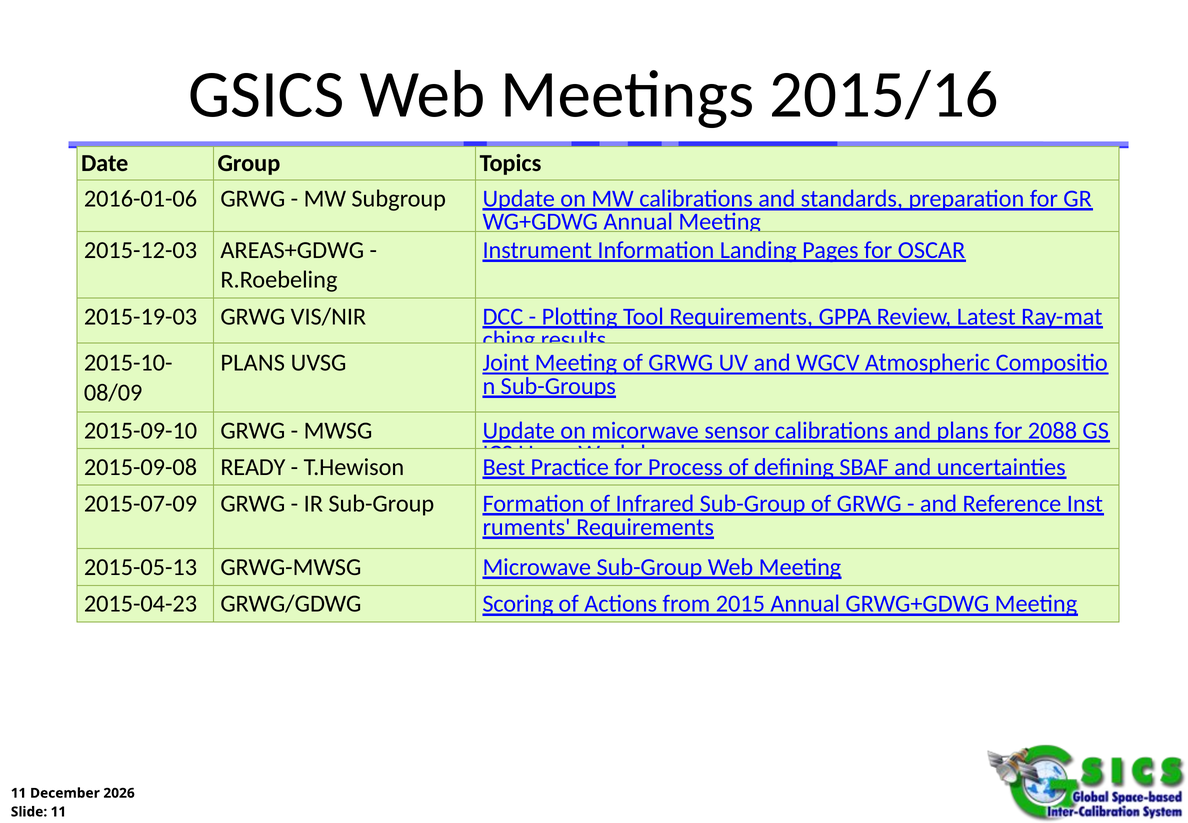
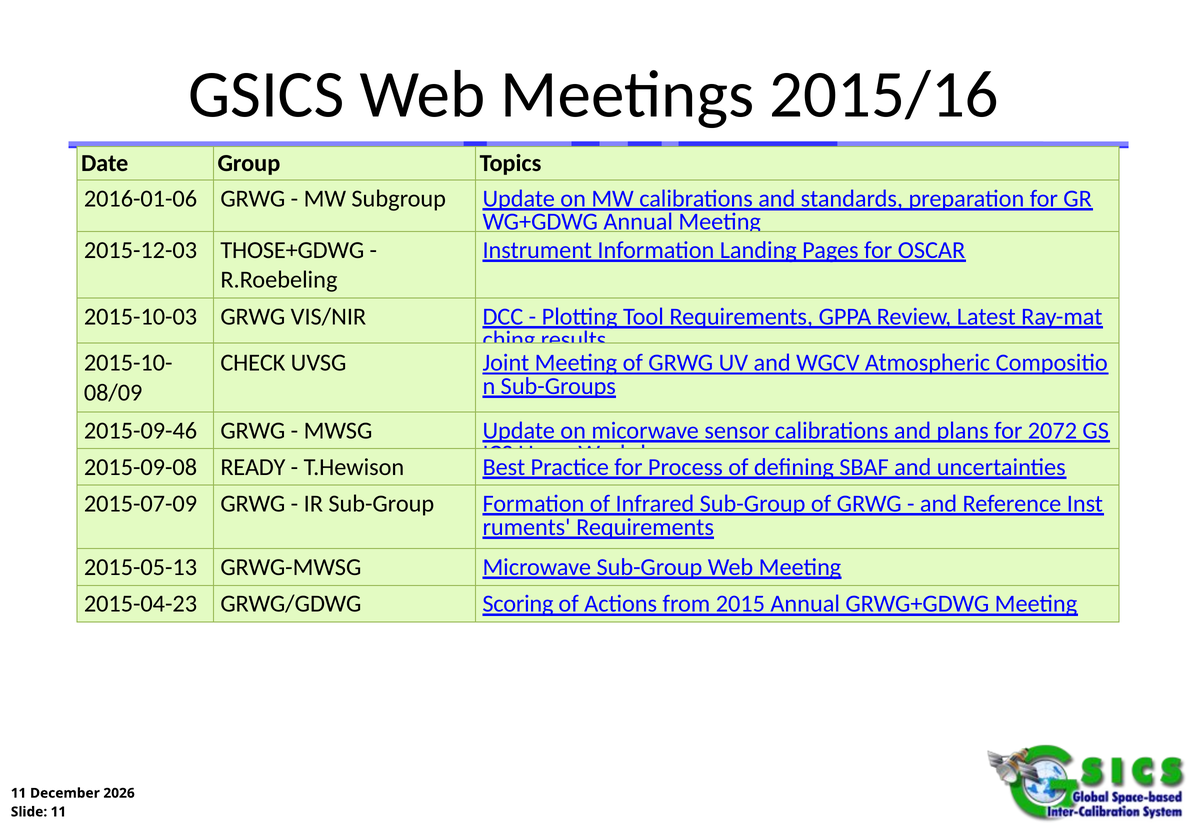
AREAS+GDWG: AREAS+GDWG -> THOSE+GDWG
2015-19-03: 2015-19-03 -> 2015-10-03
PLANS at (253, 363): PLANS -> CHECK
2015-09-10: 2015-09-10 -> 2015-09-46
2088: 2088 -> 2072
